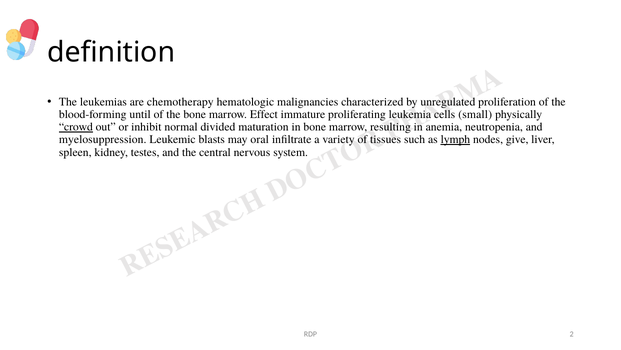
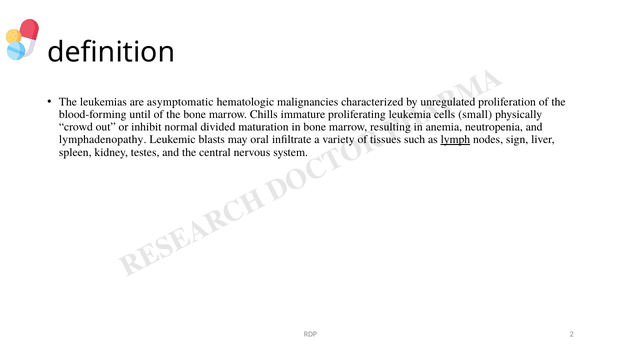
chemotherapy: chemotherapy -> asymptomatic
Effect: Effect -> Chills
crowd underline: present -> none
myelosuppression: myelosuppression -> lymphadenopathy
give: give -> sign
